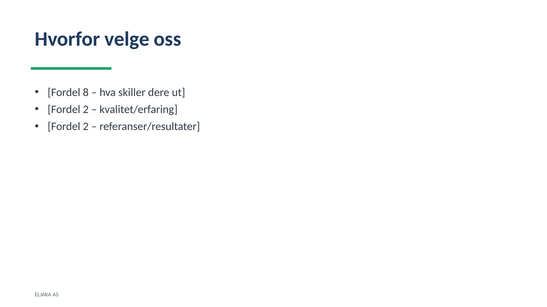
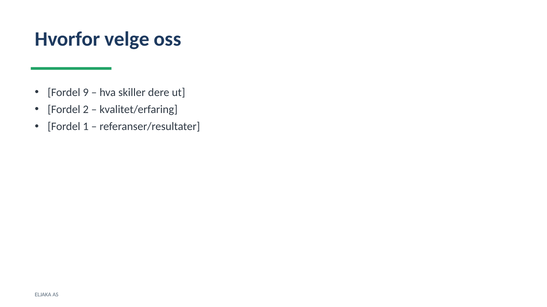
8: 8 -> 9
2 at (86, 127): 2 -> 1
